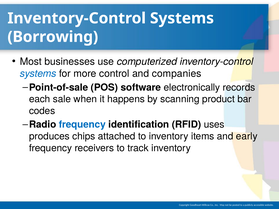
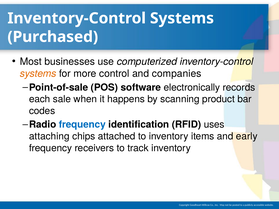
Borrowing: Borrowing -> Purchased
systems at (38, 74) colour: blue -> orange
produces: produces -> attaching
